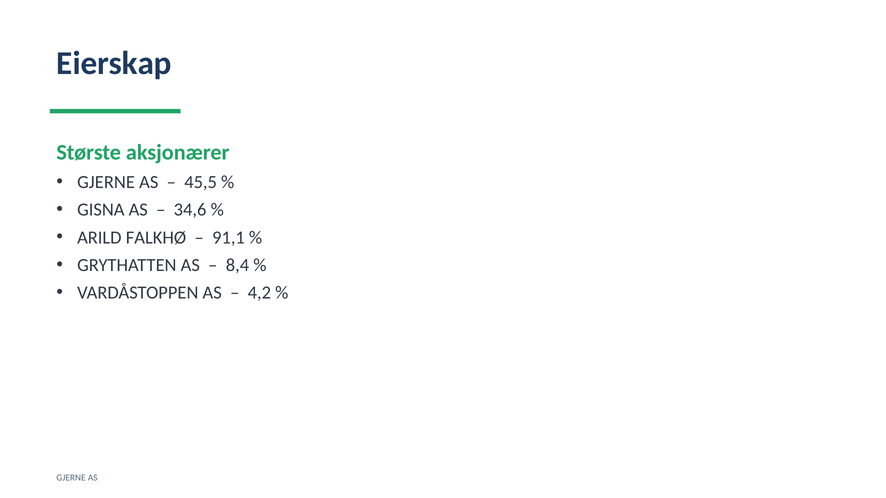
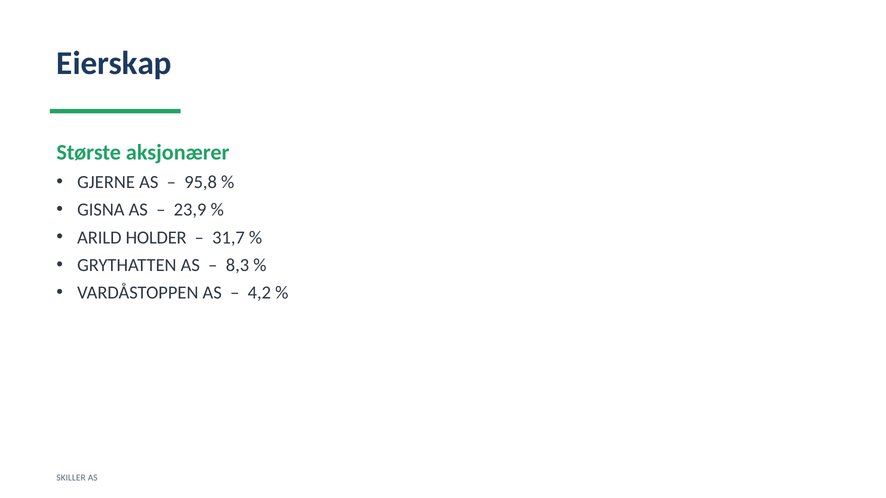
45,5: 45,5 -> 95,8
34,6: 34,6 -> 23,9
FALKHØ: FALKHØ -> HOLDER
91,1: 91,1 -> 31,7
8,4: 8,4 -> 8,3
GJERNE at (71, 478): GJERNE -> SKILLER
